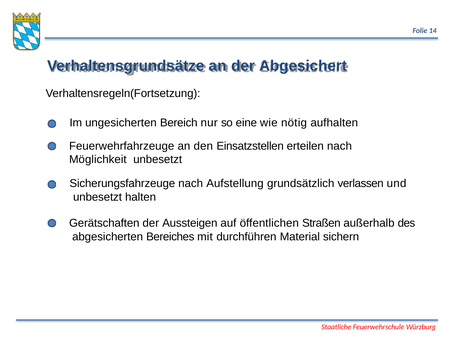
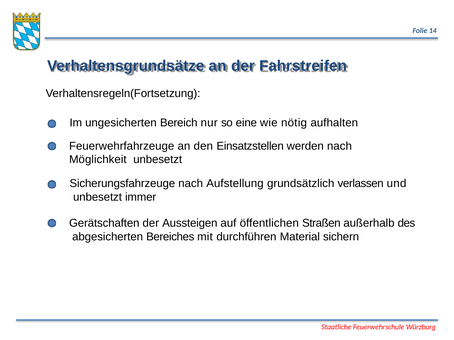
Abgesichert: Abgesichert -> Fahrstreifen
erteilen: erteilen -> werden
halten: halten -> immer
